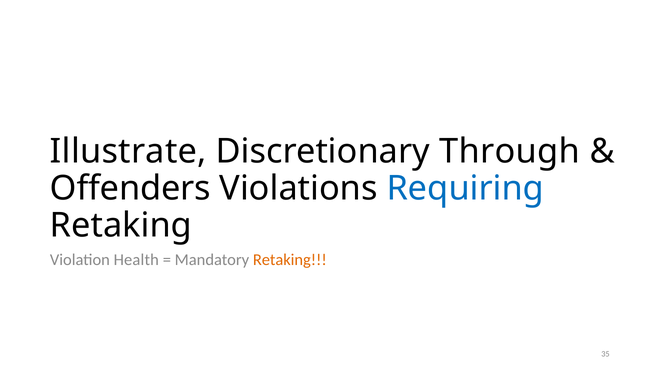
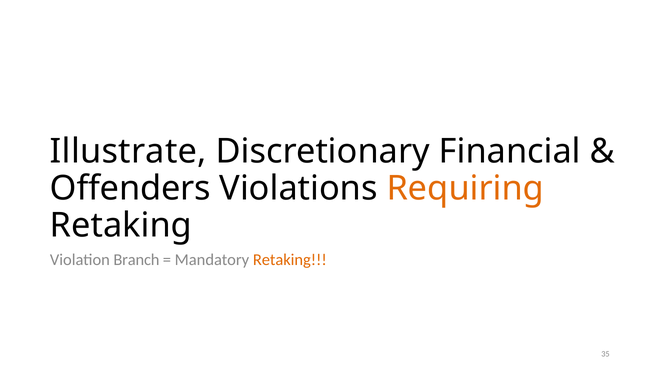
Through: Through -> Financial
Requiring colour: blue -> orange
Health: Health -> Branch
